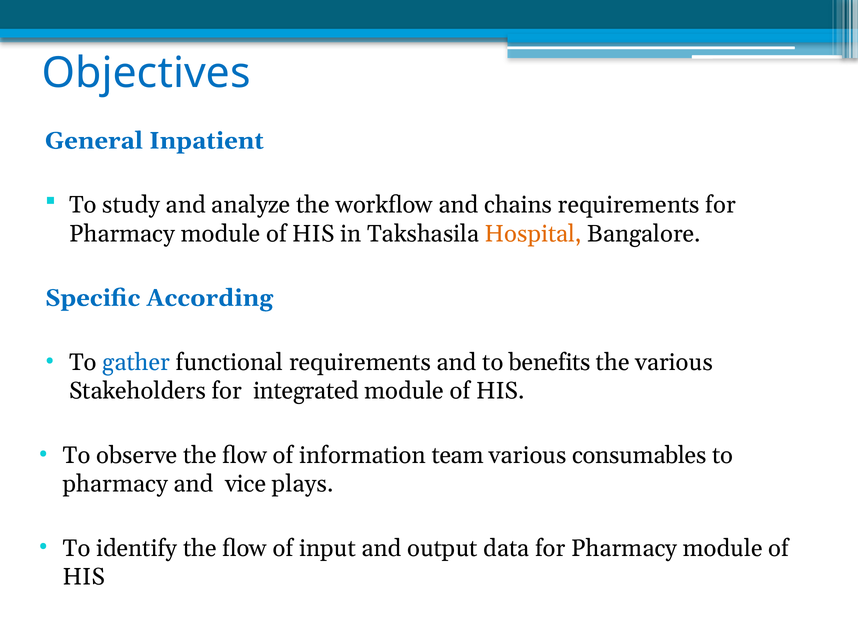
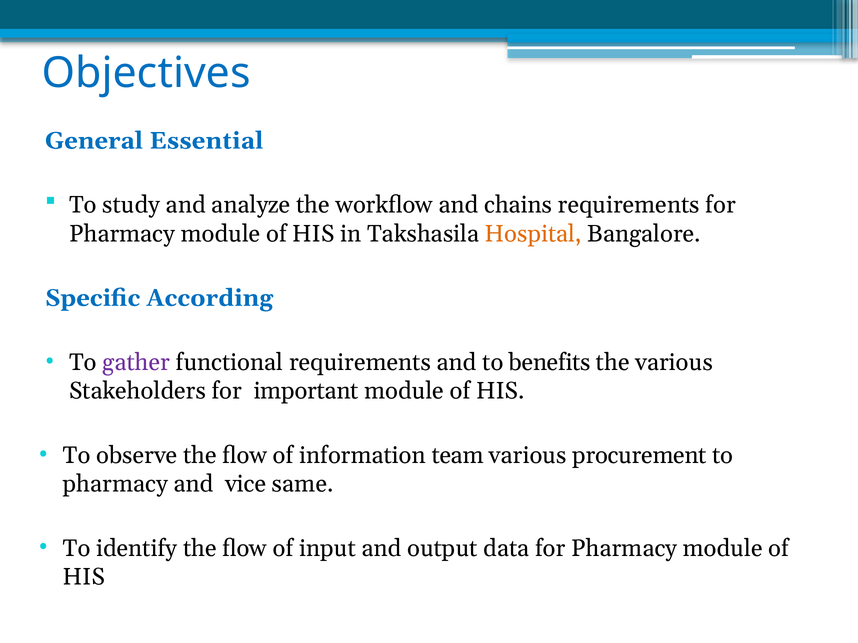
Inpatient: Inpatient -> Essential
gather colour: blue -> purple
integrated: integrated -> important
consumables: consumables -> procurement
plays: plays -> same
